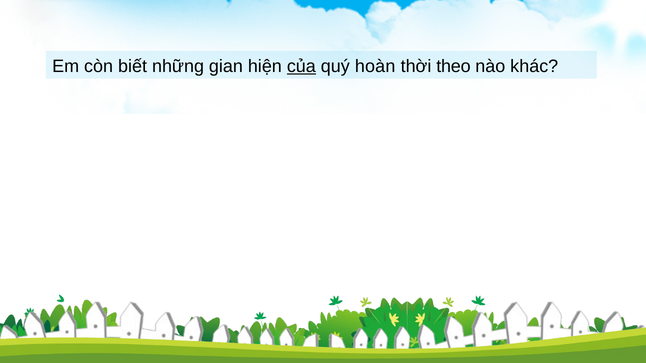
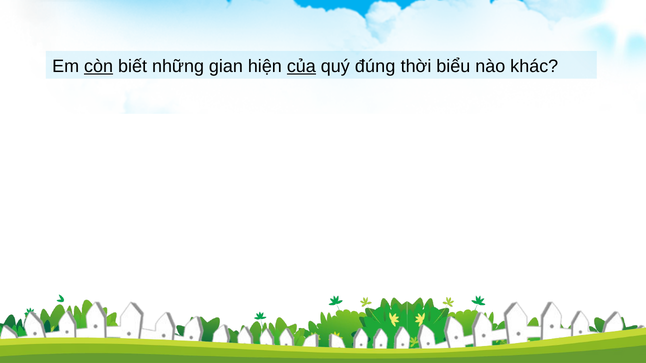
còn underline: none -> present
hoàn: hoàn -> đúng
theo: theo -> biểu
